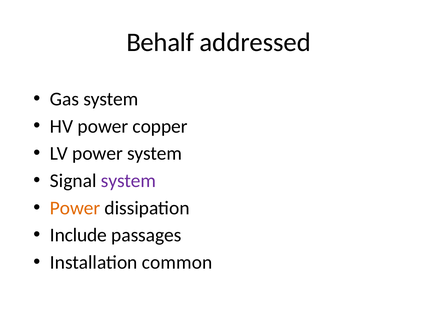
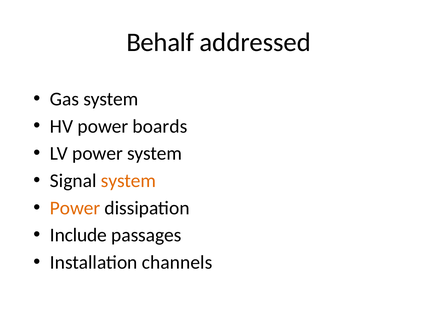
copper: copper -> boards
system at (128, 181) colour: purple -> orange
common: common -> channels
